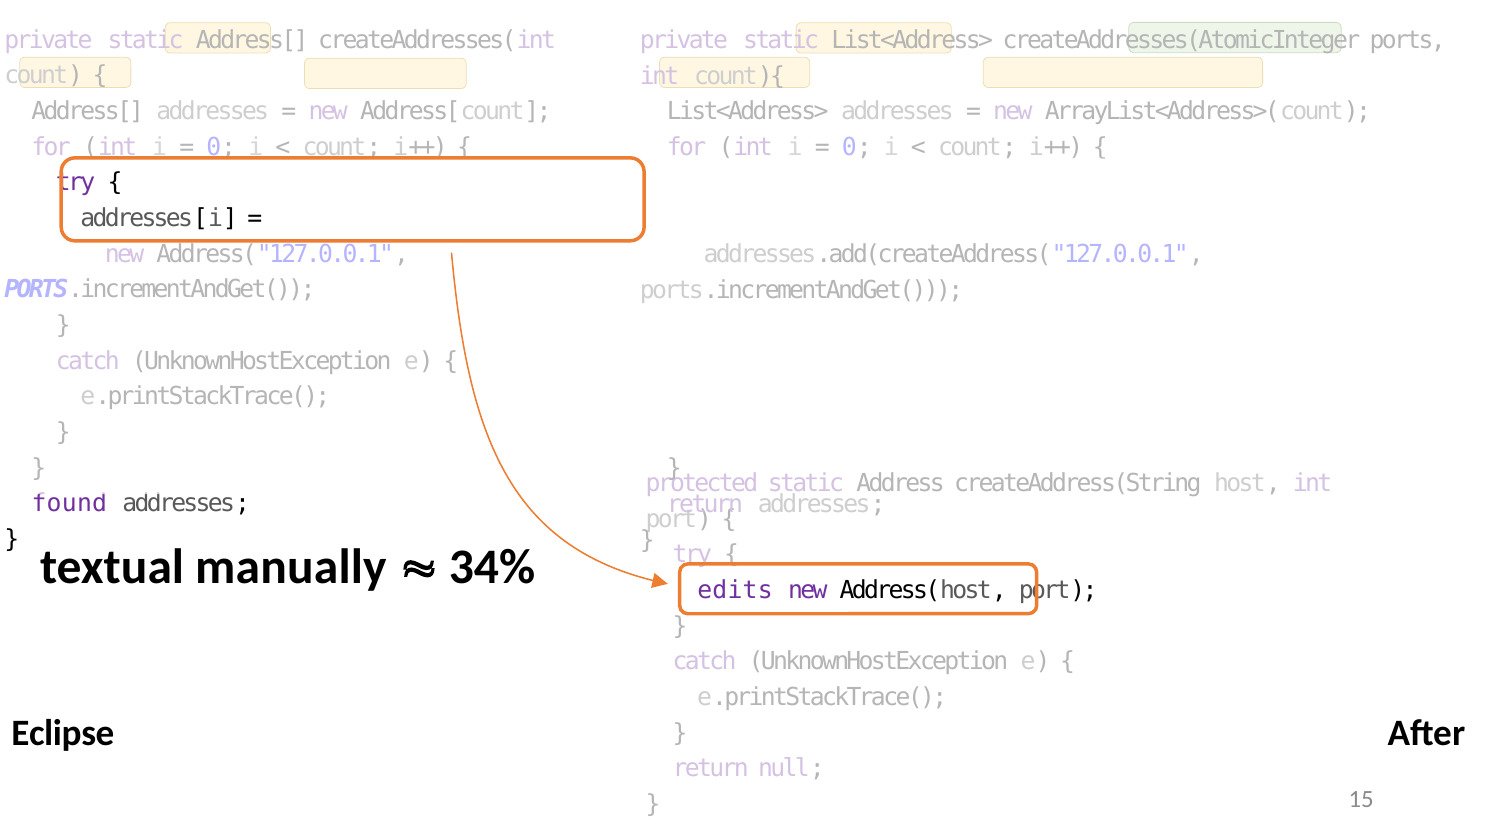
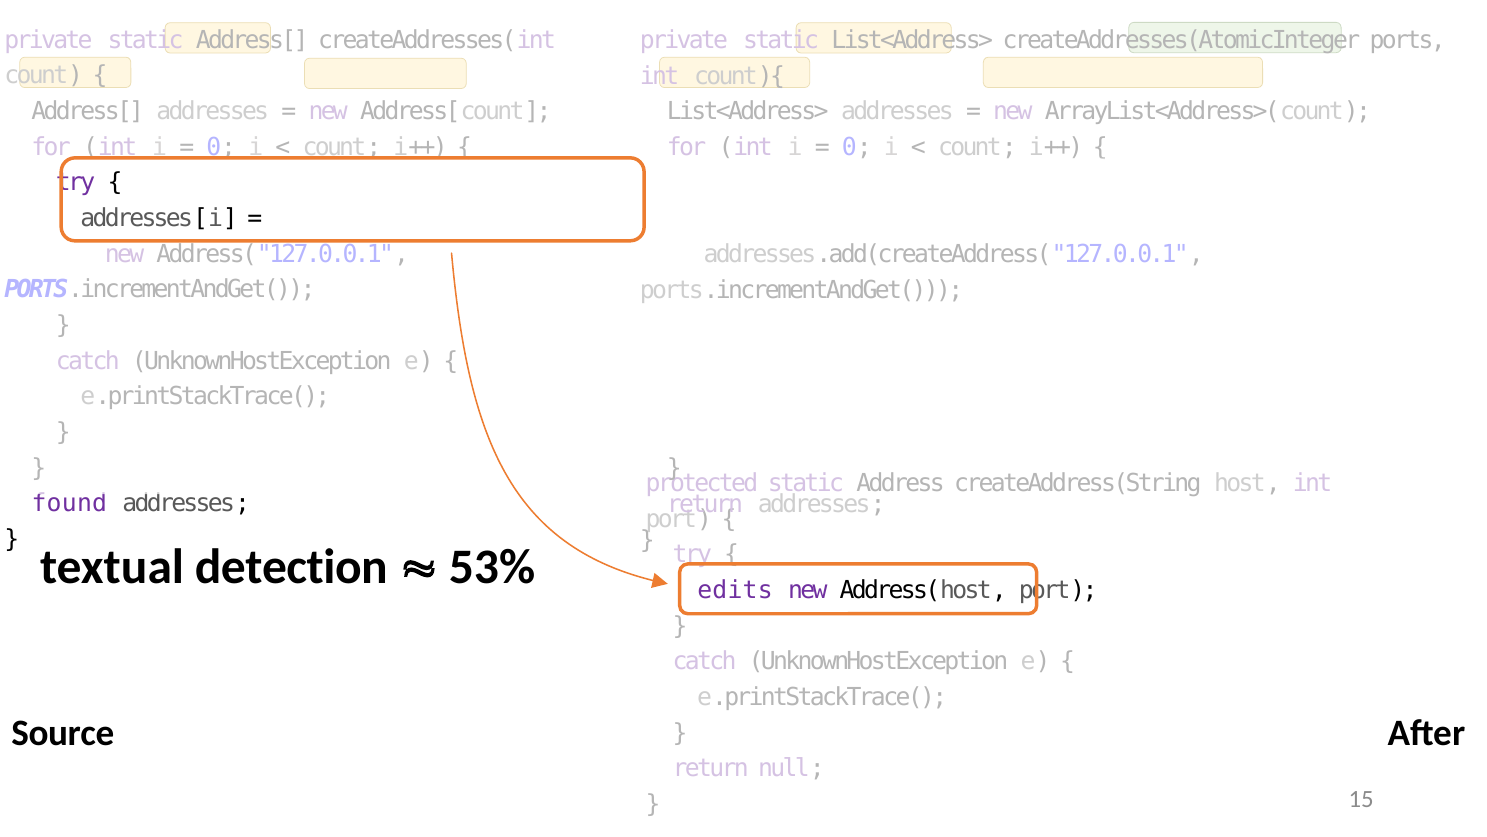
manually: manually -> detection
34%: 34% -> 53%
Eclipse: Eclipse -> Source
